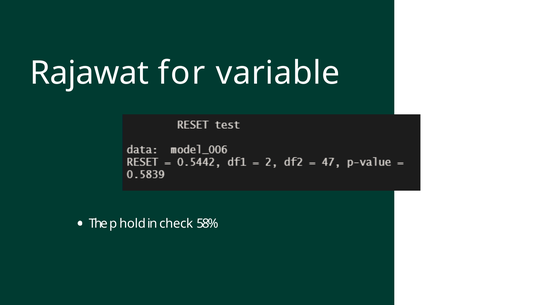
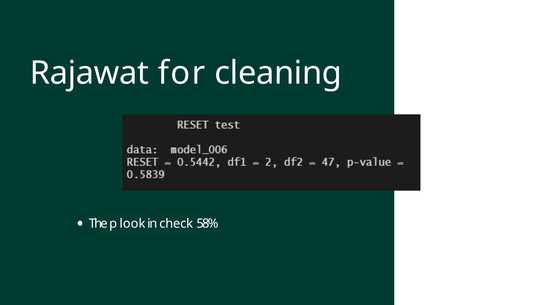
variable: variable -> cleaning
hold: hold -> look
